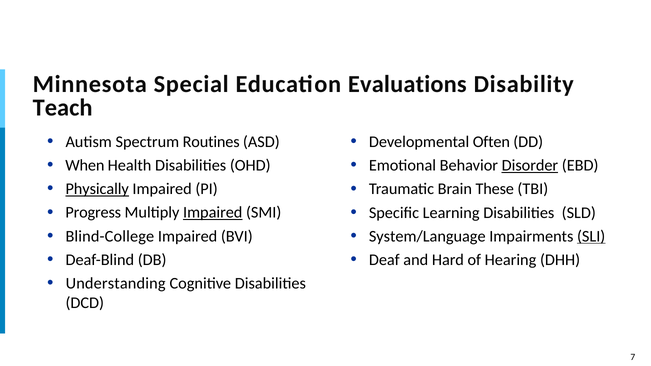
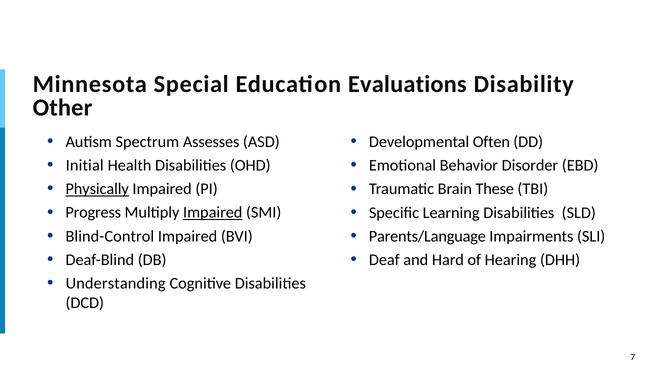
Teach: Teach -> Other
Routines: Routines -> Assesses
When: When -> Initial
Disorder underline: present -> none
Blind-College: Blind-College -> Blind-Control
System/Language: System/Language -> Parents/Language
SLI underline: present -> none
